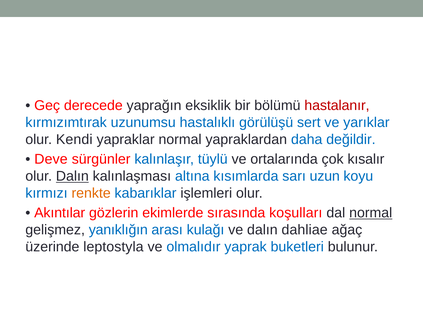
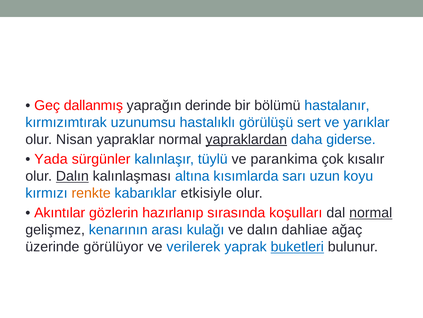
derecede: derecede -> dallanmış
eksiklik: eksiklik -> derinde
hastalanır colour: red -> blue
Kendi: Kendi -> Nisan
yapraklardan underline: none -> present
değildir: değildir -> giderse
Deve: Deve -> Yada
ortalarında: ortalarında -> parankima
işlemleri: işlemleri -> etkisiyle
ekimlerde: ekimlerde -> hazırlanıp
yanıklığın: yanıklığın -> kenarının
leptostyla: leptostyla -> görülüyor
olmalıdır: olmalıdır -> verilerek
buketleri underline: none -> present
